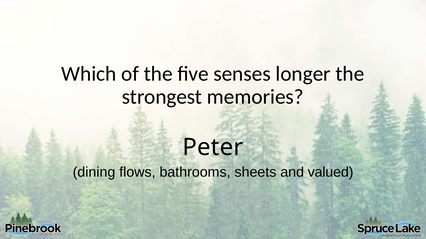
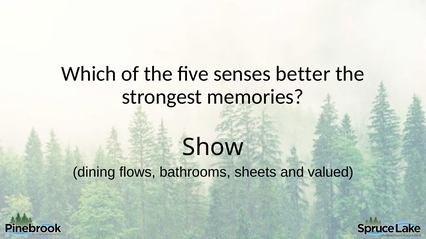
longer: longer -> better
Peter: Peter -> Show
